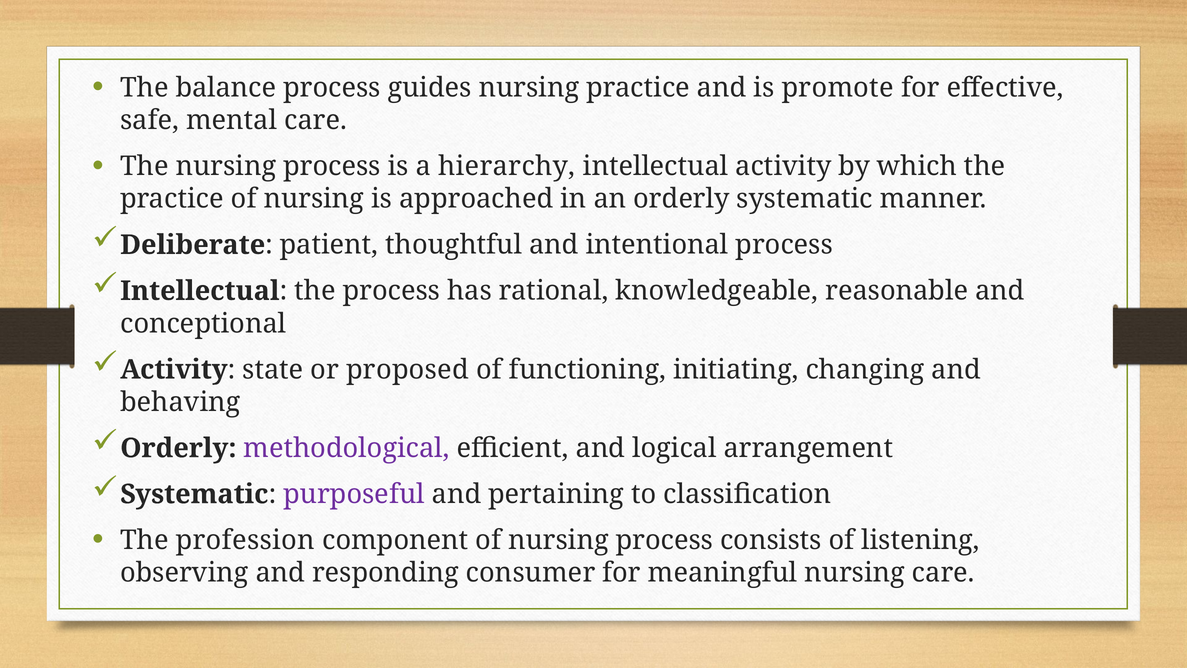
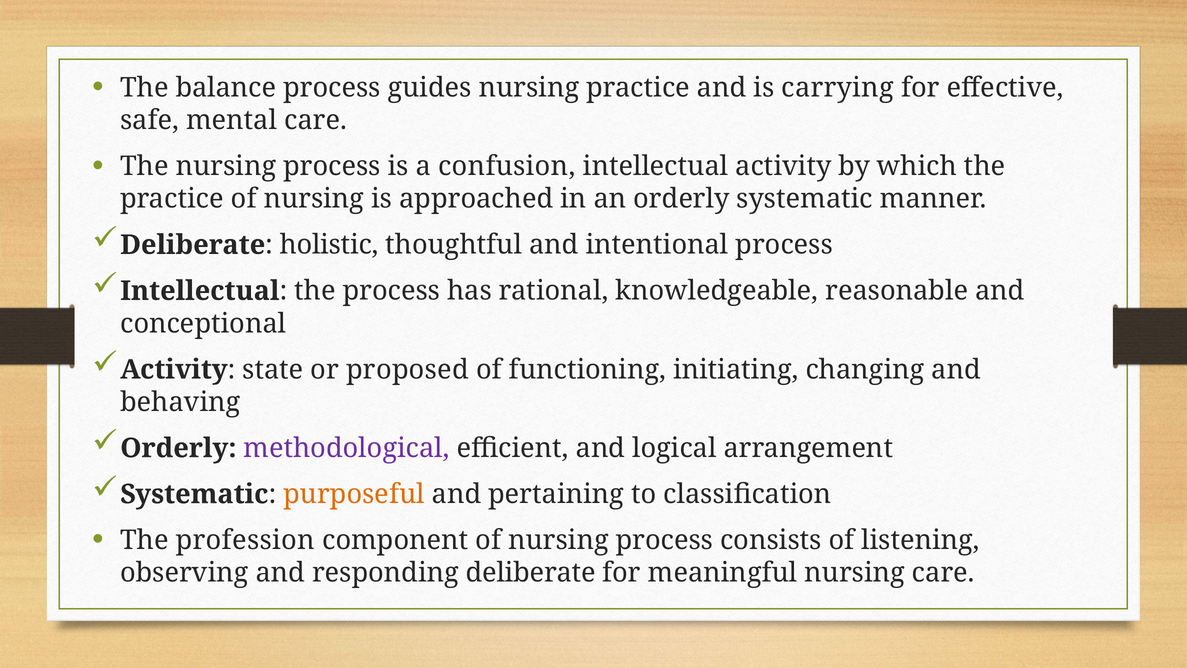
promote: promote -> carrying
hierarchy: hierarchy -> confusion
patient: patient -> holistic
purposeful colour: purple -> orange
responding consumer: consumer -> deliberate
